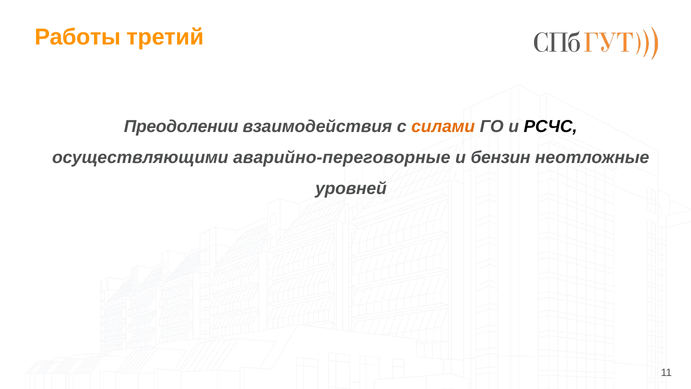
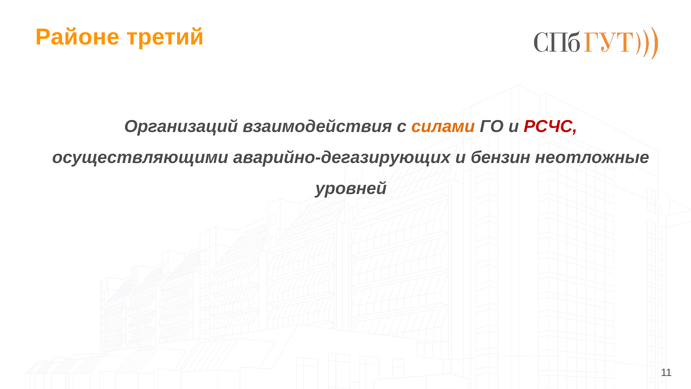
Работы: Работы -> Районе
Преодолении: Преодолении -> Организаций
РСЧС colour: black -> red
аварийно-переговорные: аварийно-переговорные -> аварийно-дегазирующих
